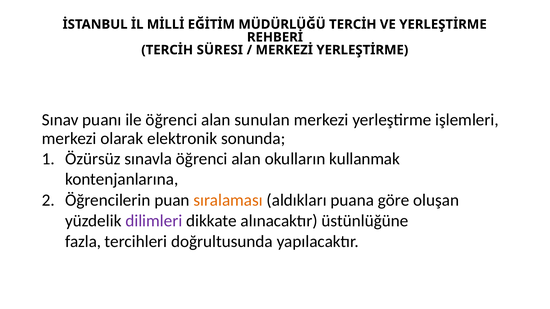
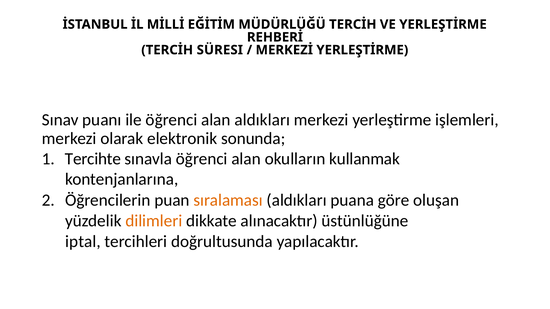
alan sunulan: sunulan -> aldıkları
Özürsüz: Özürsüz -> Tercihte
dilimleri colour: purple -> orange
fazla: fazla -> iptal
